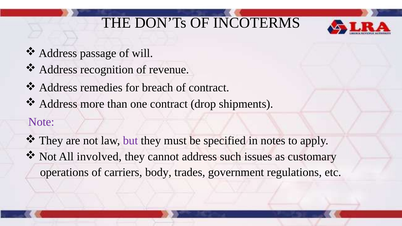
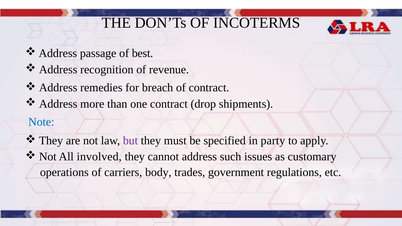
will: will -> best
Note colour: purple -> blue
notes: notes -> party
